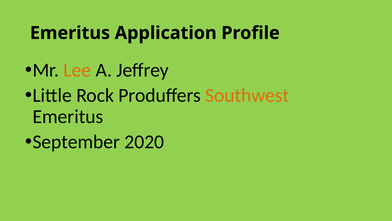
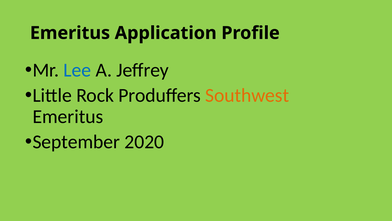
Lee colour: orange -> blue
